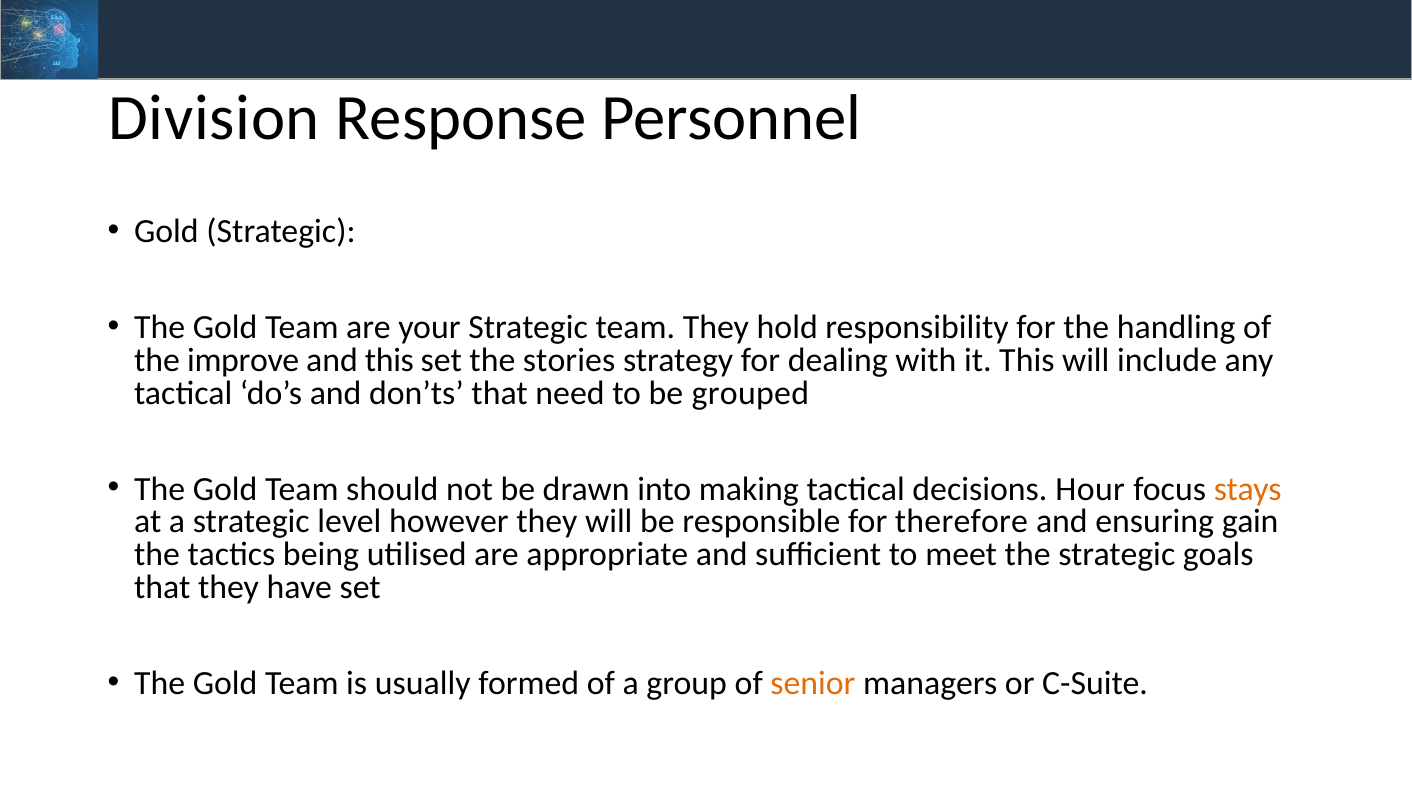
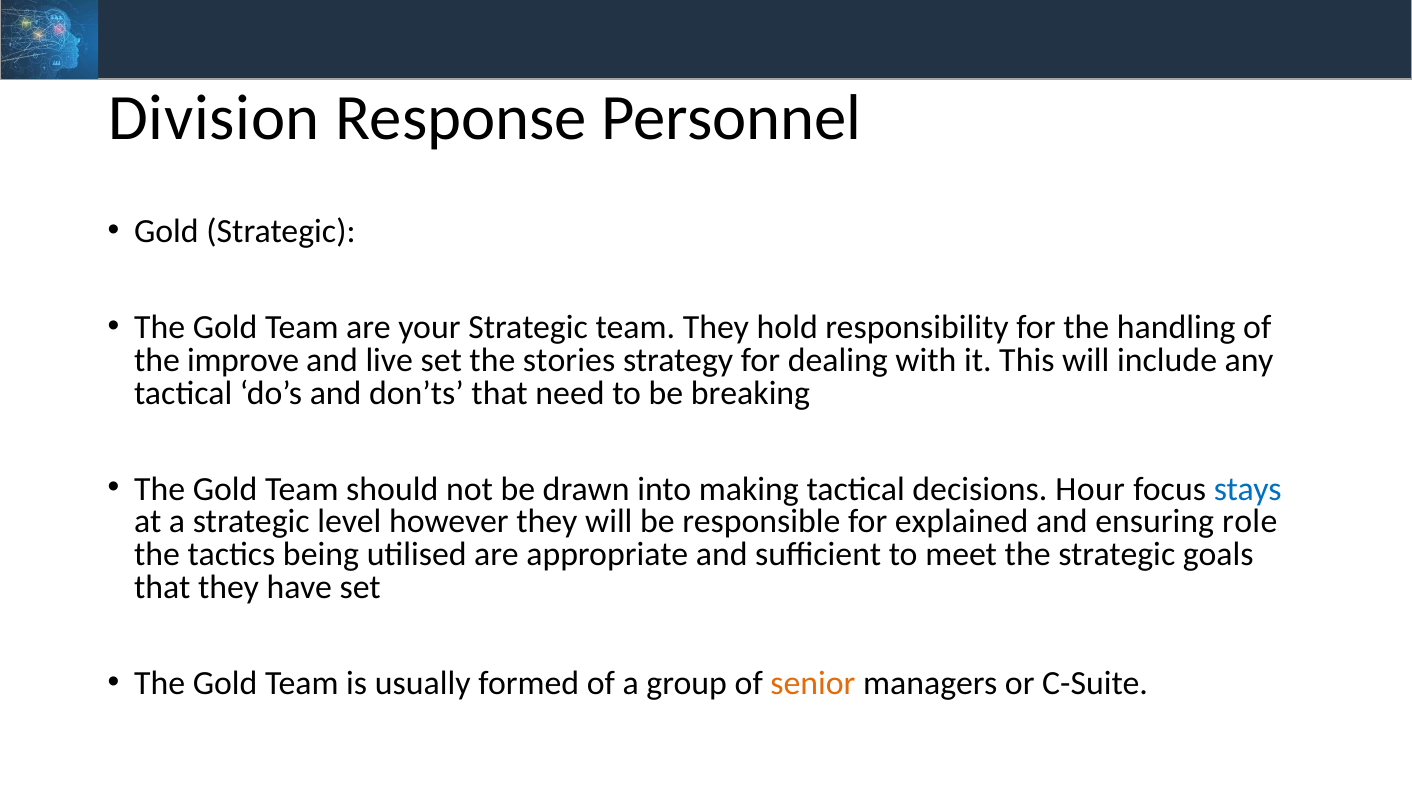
and this: this -> live
grouped: grouped -> breaking
stays colour: orange -> blue
therefore: therefore -> explained
gain: gain -> role
